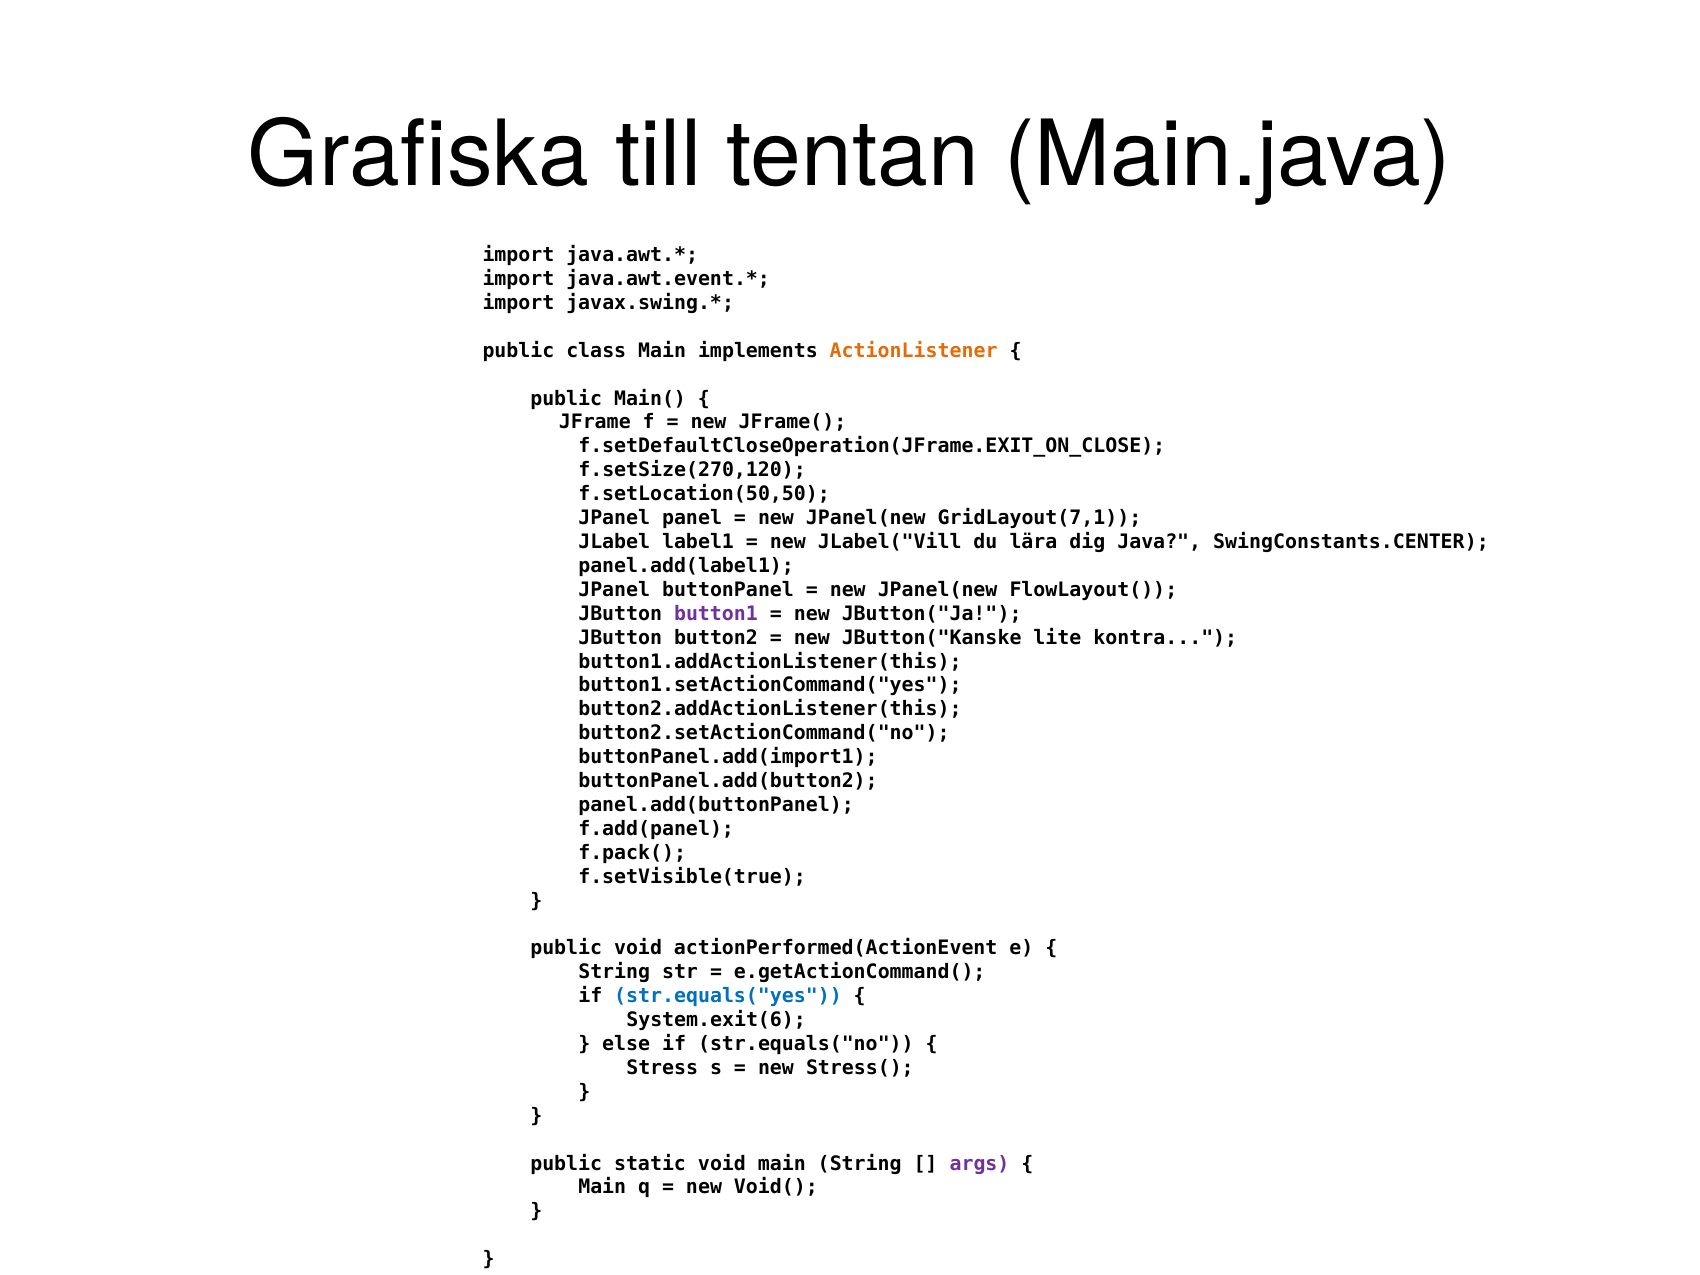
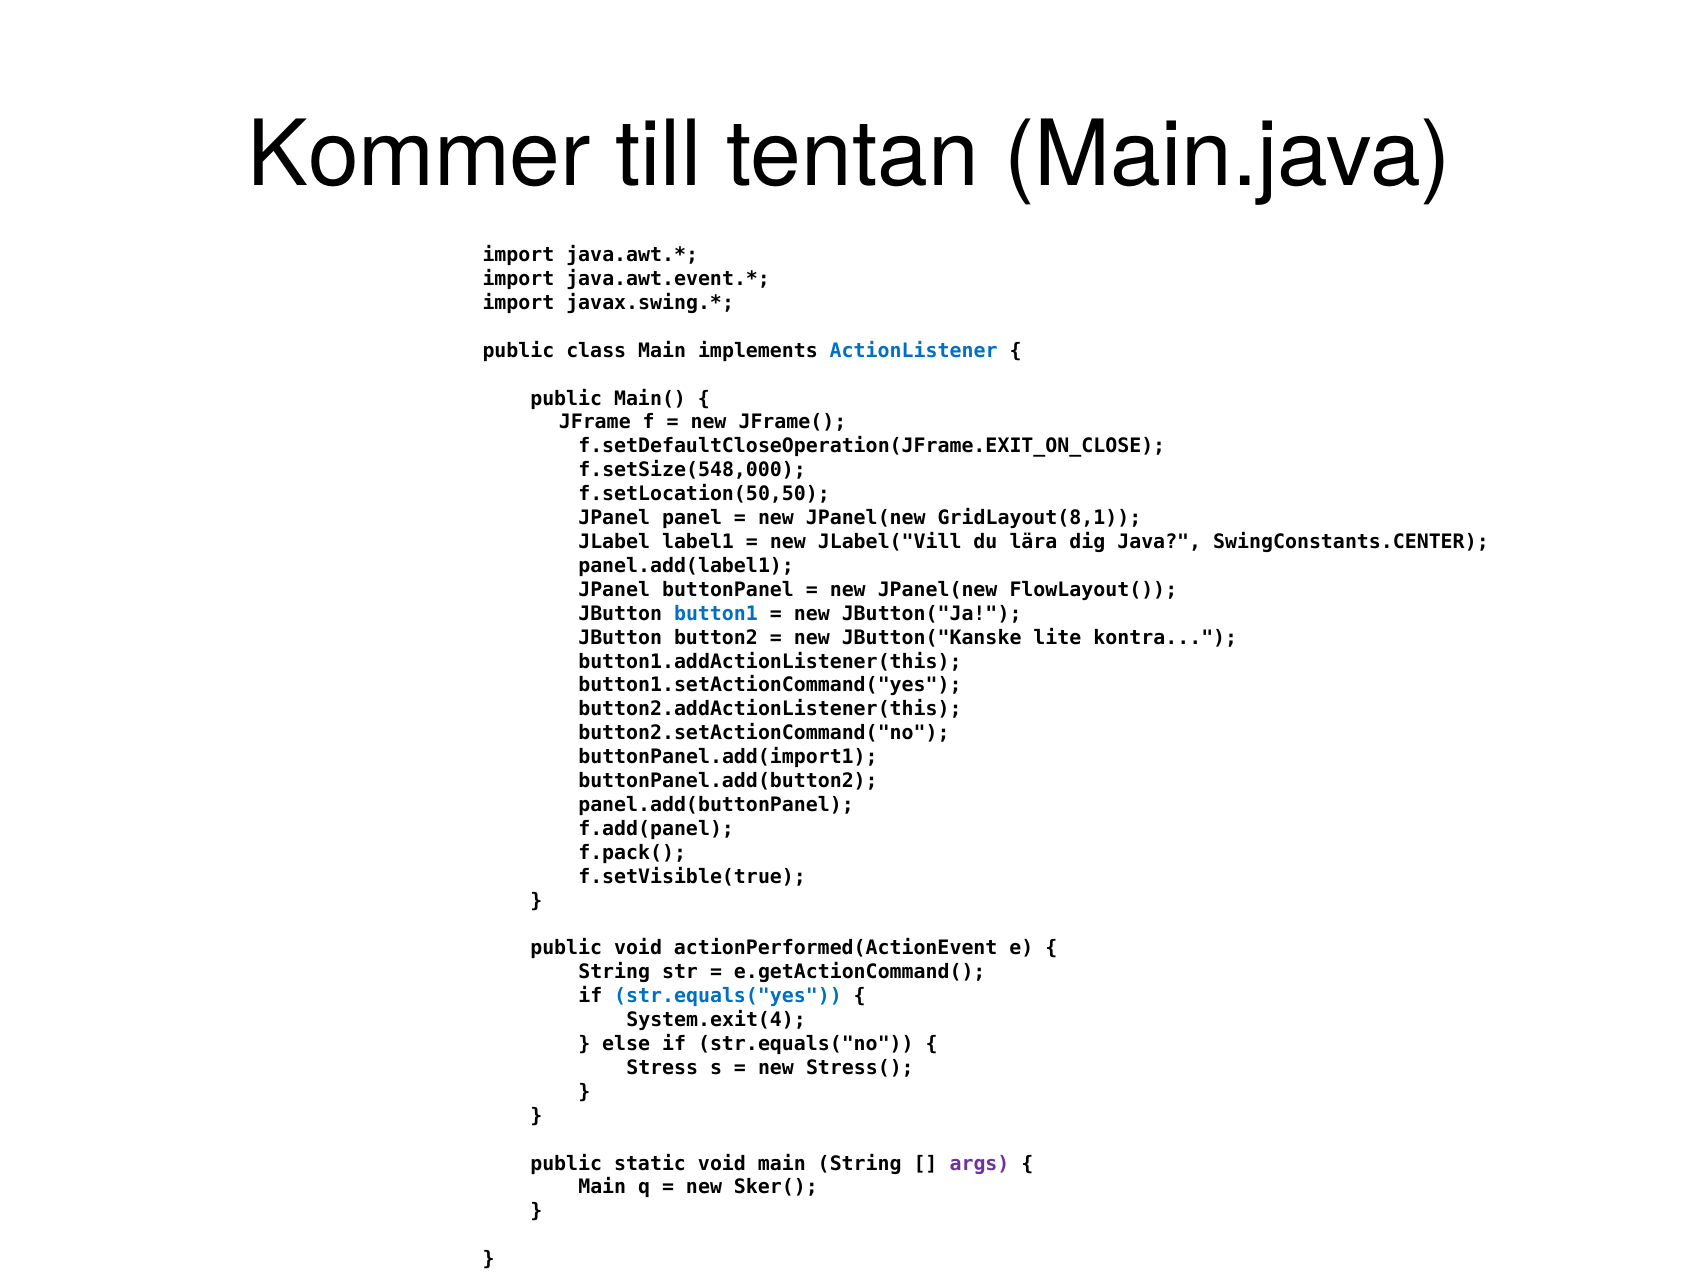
Grafiska: Grafiska -> Kommer
ActionListener colour: orange -> blue
f.setSize(270,120: f.setSize(270,120 -> f.setSize(548,000
GridLayout(7,1: GridLayout(7,1 -> GridLayout(8,1
button1 colour: purple -> blue
System.exit(6: System.exit(6 -> System.exit(4
Void(: Void( -> Sker(
